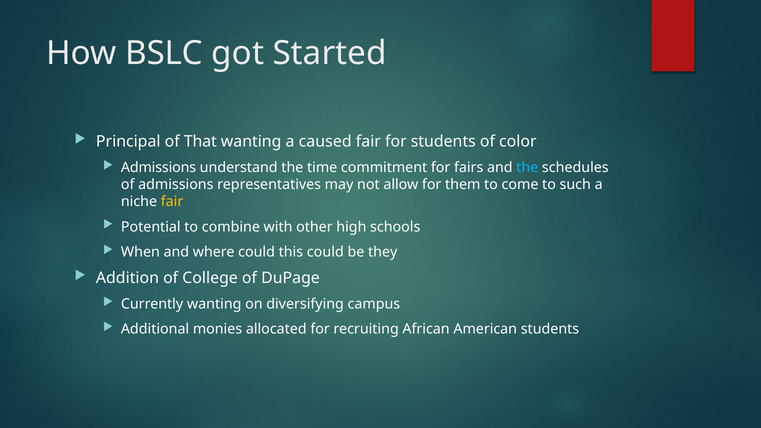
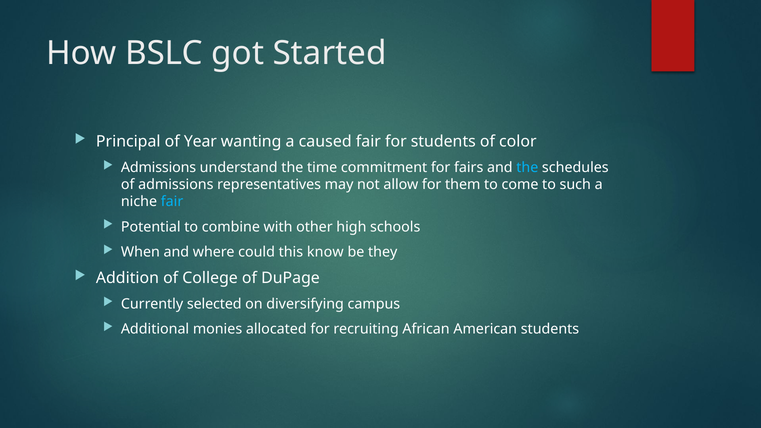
That: That -> Year
fair at (172, 202) colour: yellow -> light blue
this could: could -> know
Currently wanting: wanting -> selected
